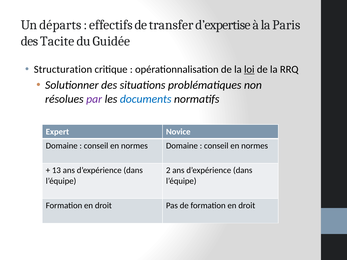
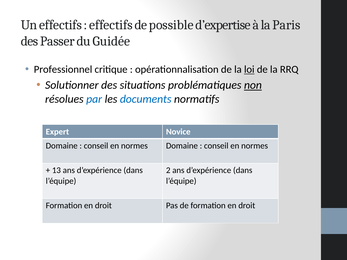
Un départs: départs -> effectifs
transfer: transfer -> possible
Tacite: Tacite -> Passer
Structuration: Structuration -> Professionnel
non underline: none -> present
par colour: purple -> blue
